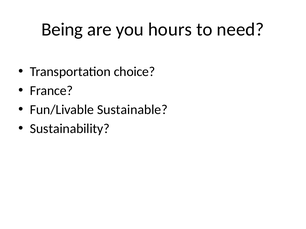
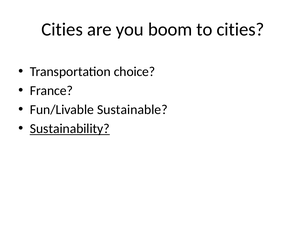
Being at (62, 30): Being -> Cities
hours: hours -> boom
to need: need -> cities
Sustainability underline: none -> present
